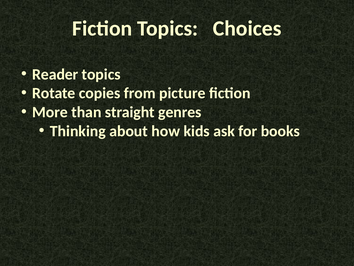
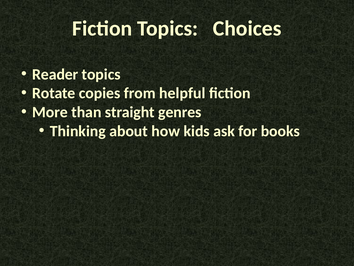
picture: picture -> helpful
